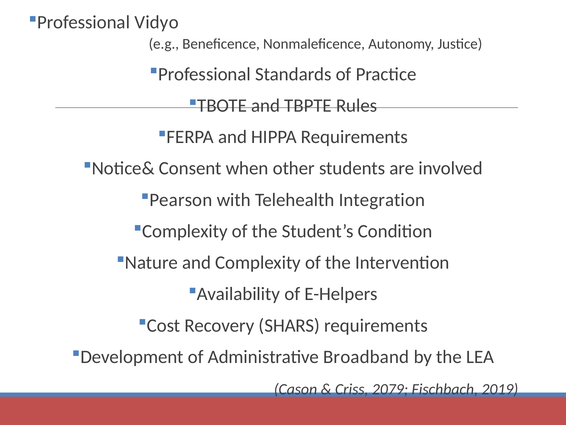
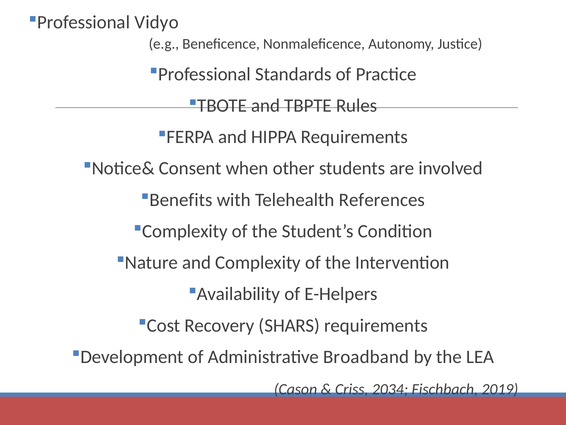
Pearson: Pearson -> Benefits
Integration: Integration -> References
2079: 2079 -> 2034
